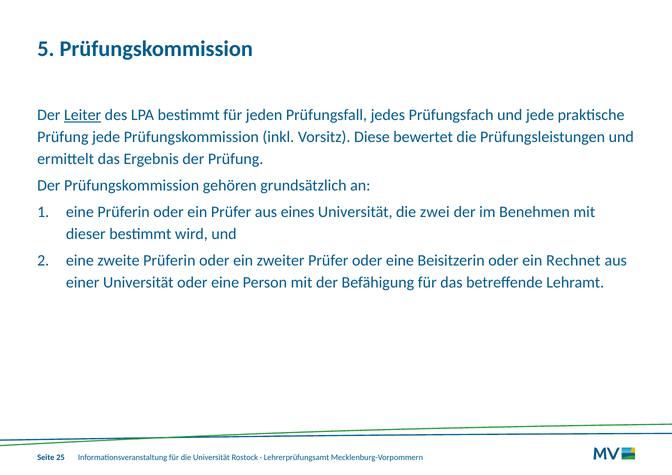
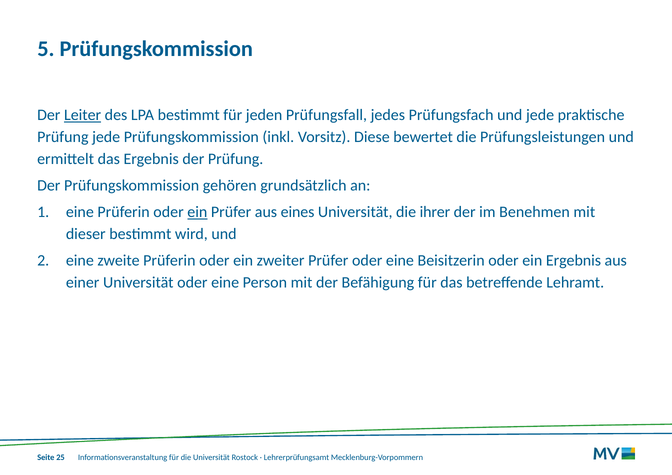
ein at (197, 212) underline: none -> present
zwei: zwei -> ihrer
ein Rechnet: Rechnet -> Ergebnis
